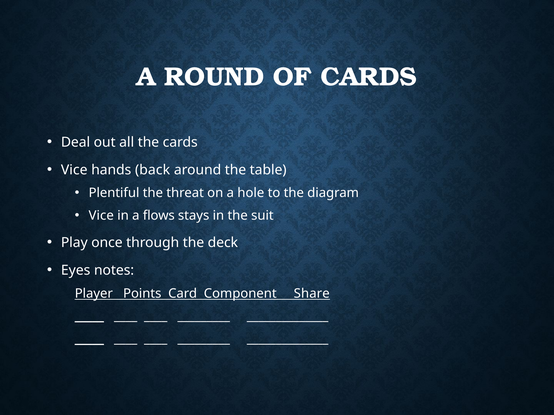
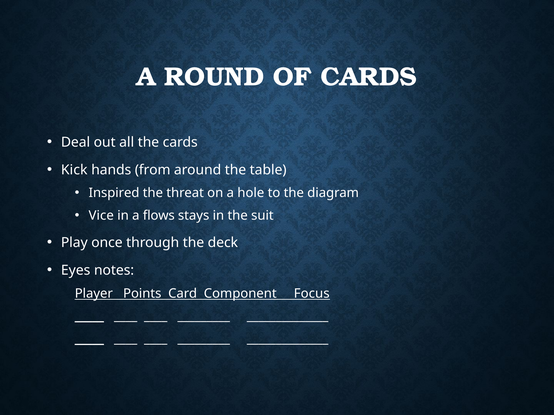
Vice at (74, 170): Vice -> Kick
back: back -> from
Plentiful: Plentiful -> Inspired
Share: Share -> Focus
